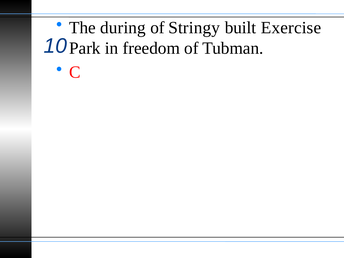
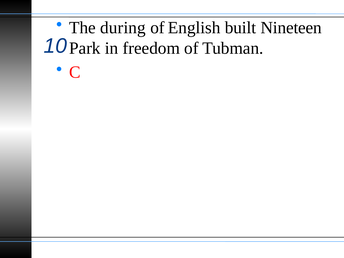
Stringy: Stringy -> English
Exercise: Exercise -> Nineteen
